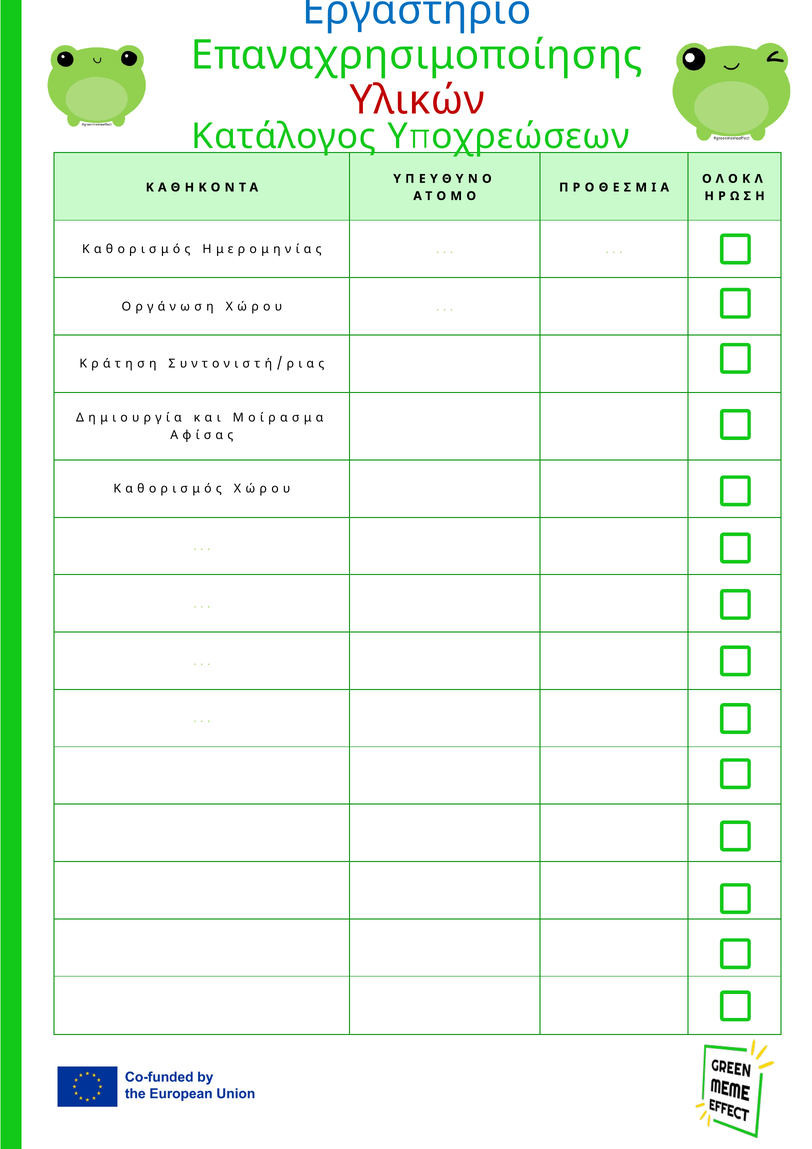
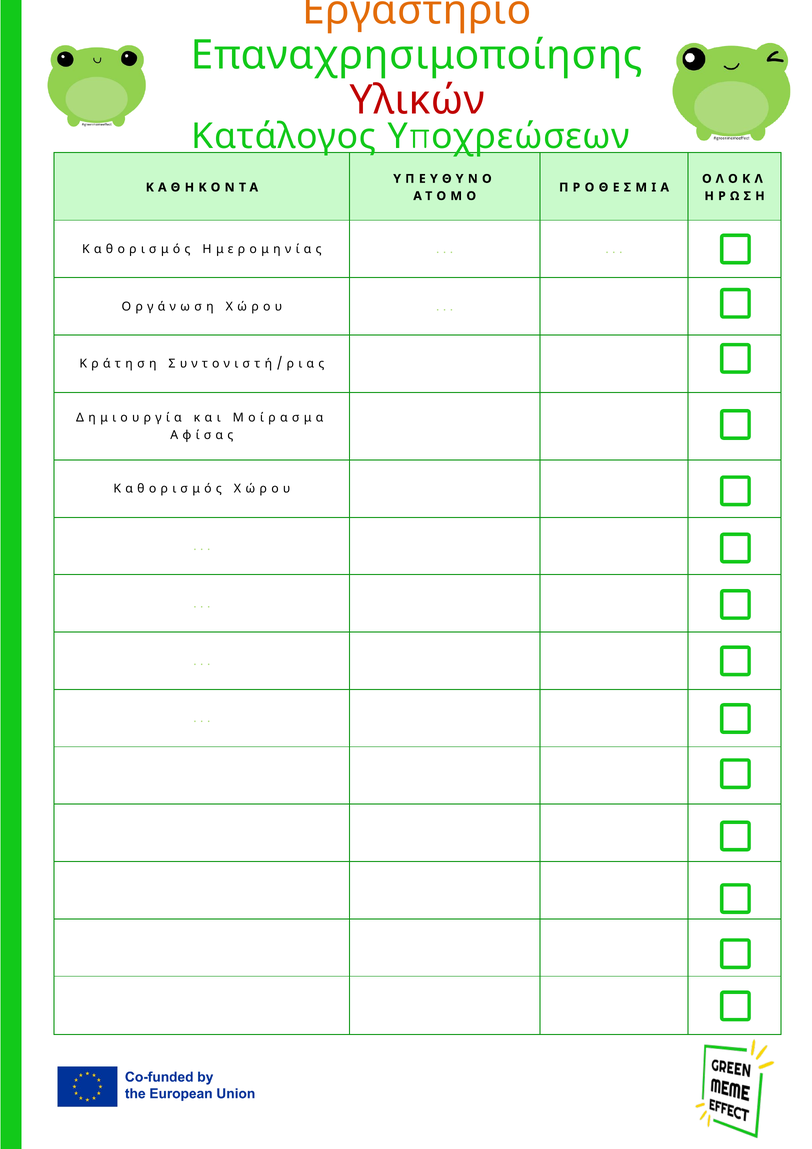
Εργαστήριο colour: blue -> orange
